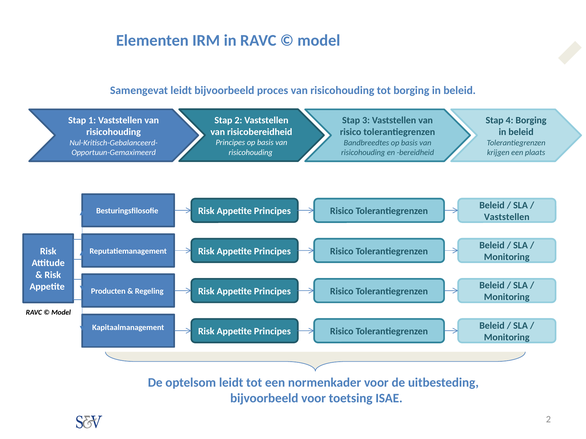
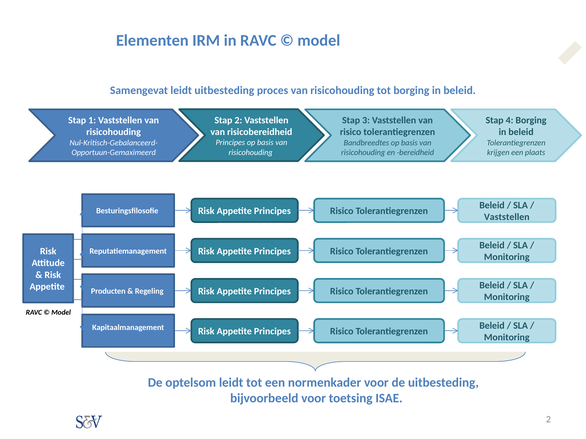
leidt bijvoorbeeld: bijvoorbeeld -> uitbesteding
